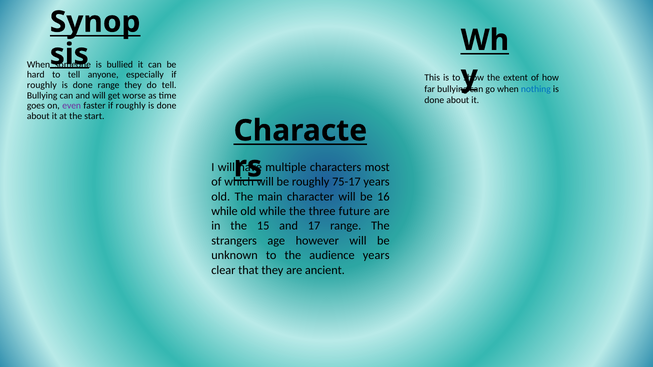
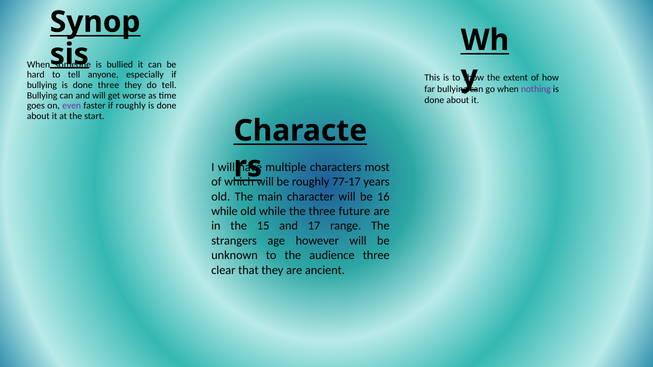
roughly at (42, 85): roughly -> bullying
done range: range -> three
nothing colour: blue -> purple
75-17: 75-17 -> 77-17
audience years: years -> three
